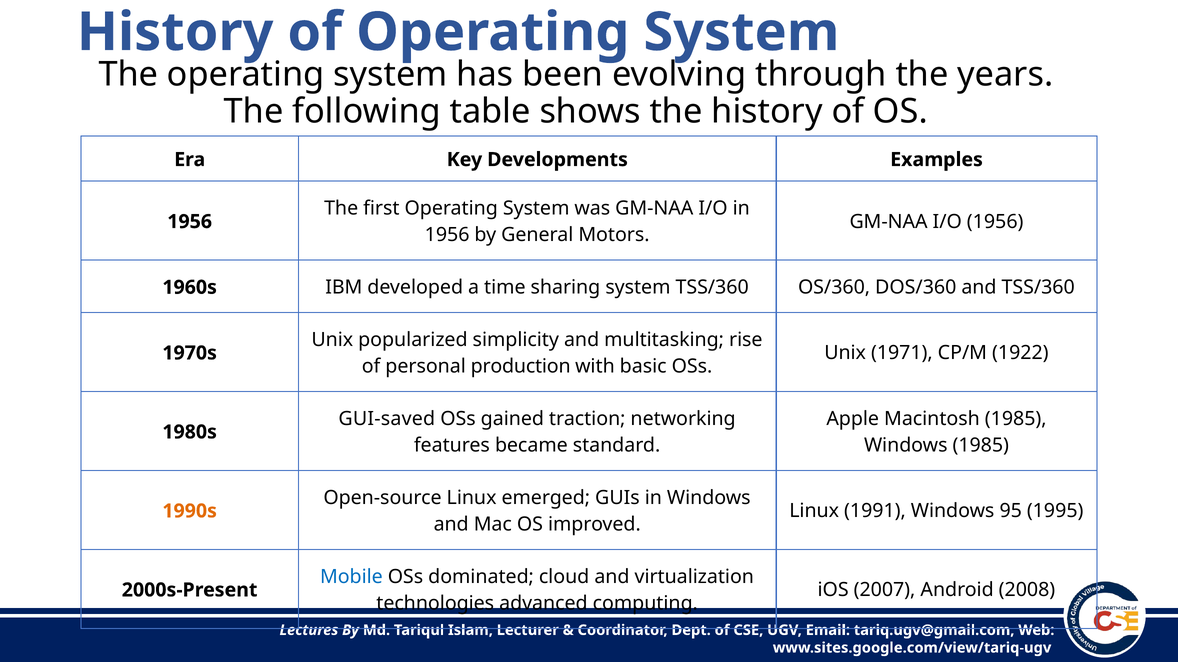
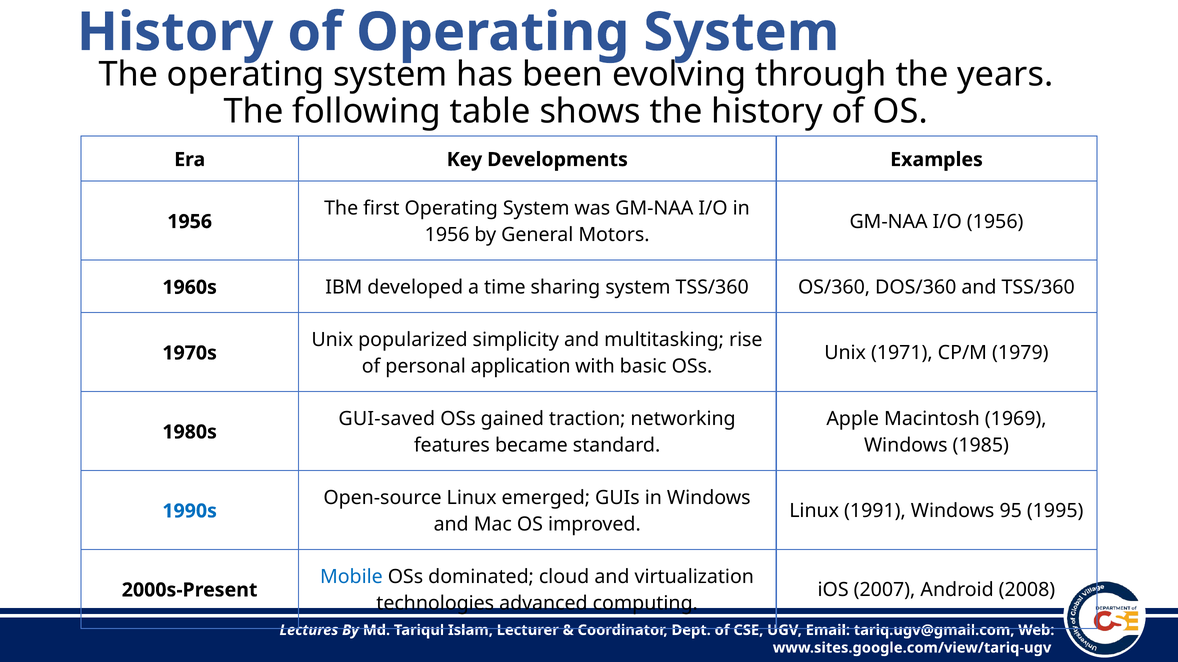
1922: 1922 -> 1979
production: production -> application
Macintosh 1985: 1985 -> 1969
1990s colour: orange -> blue
